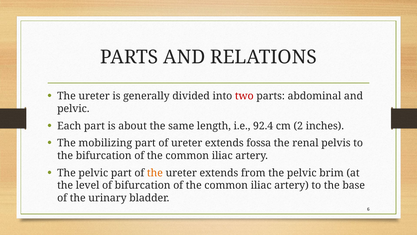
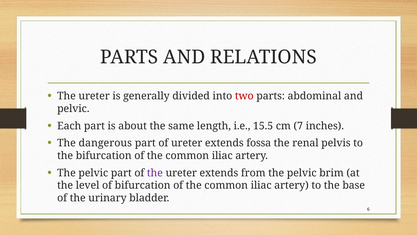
92.4: 92.4 -> 15.5
2: 2 -> 7
mobilizing: mobilizing -> dangerous
the at (155, 173) colour: orange -> purple
